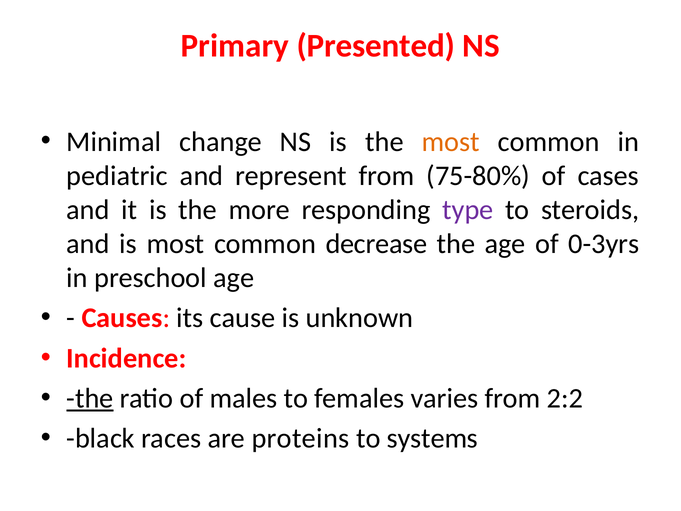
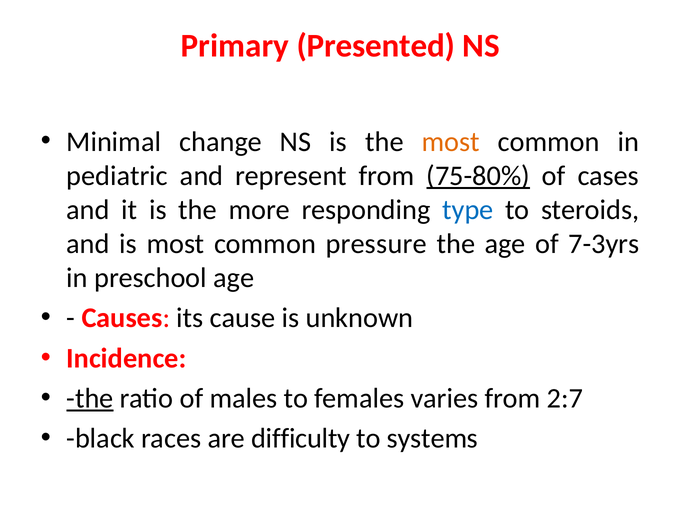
75-80% underline: none -> present
type colour: purple -> blue
decrease: decrease -> pressure
0-3yrs: 0-3yrs -> 7-3yrs
2:2: 2:2 -> 2:7
proteins: proteins -> difficulty
